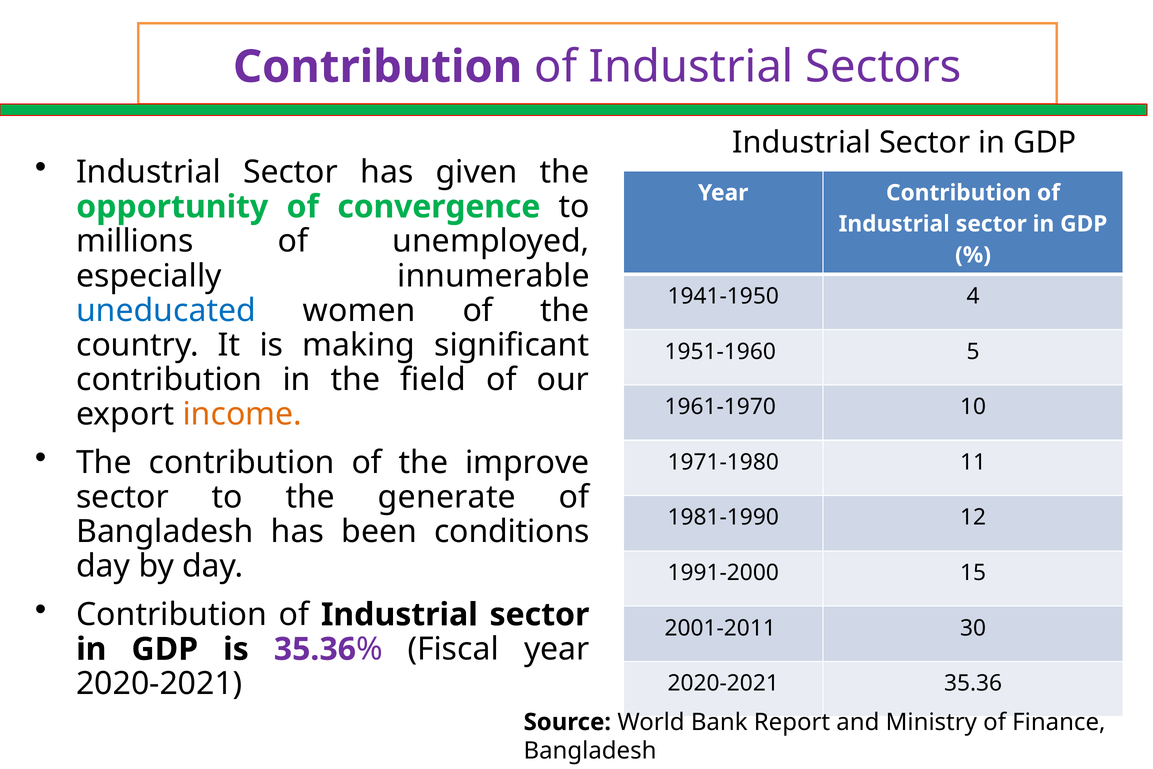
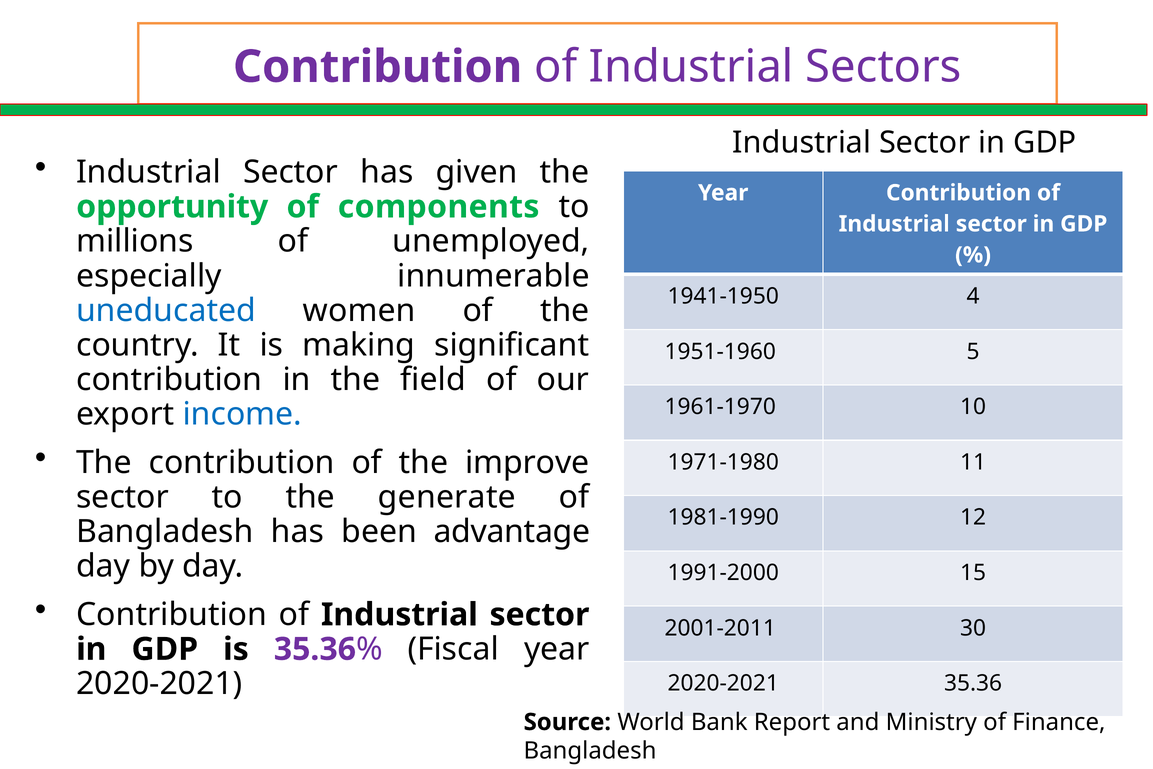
convergence: convergence -> components
income colour: orange -> blue
conditions: conditions -> advantage
